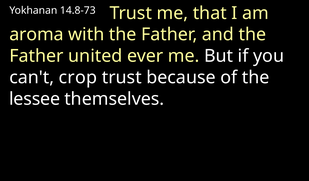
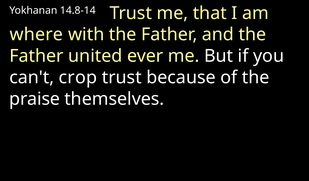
14.8-73: 14.8-73 -> 14.8-14
aroma: aroma -> where
lessee: lessee -> praise
